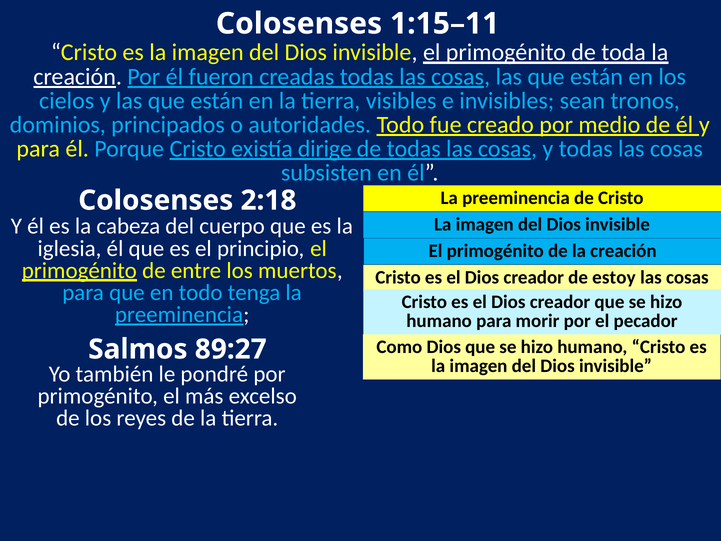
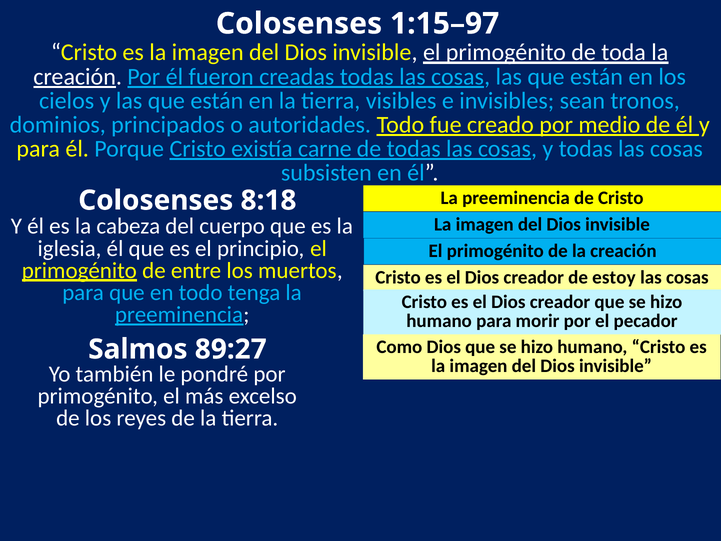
1:15–11: 1:15–11 -> 1:15–97
dirige: dirige -> carne
2:18: 2:18 -> 8:18
